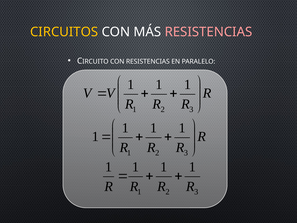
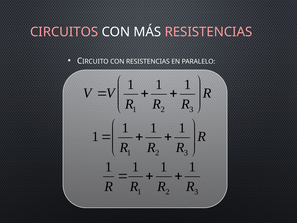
CIRCUITOS colour: yellow -> pink
